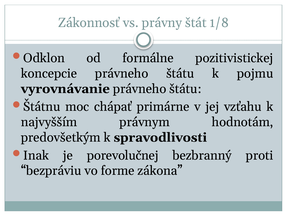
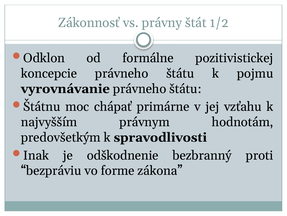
1/8: 1/8 -> 1/2
porevolučnej: porevolučnej -> odškodnenie
